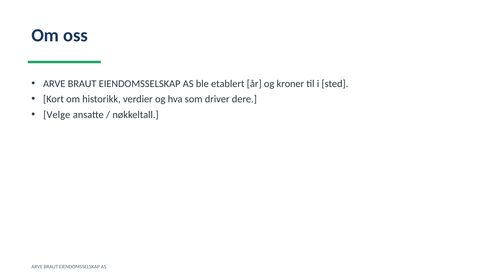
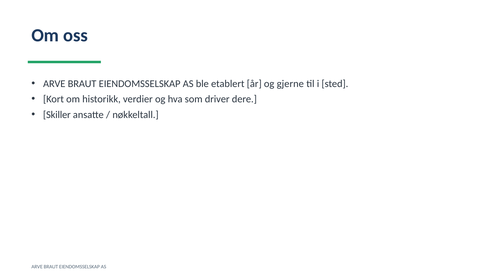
kroner: kroner -> gjerne
Velge: Velge -> Skiller
